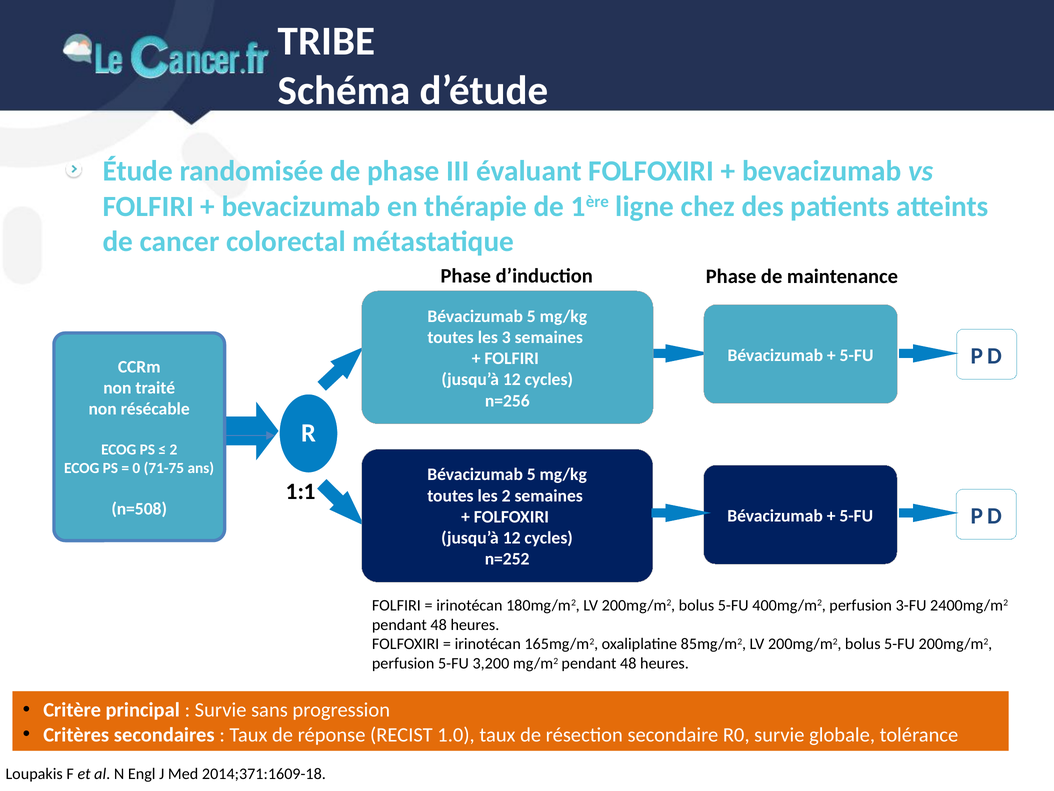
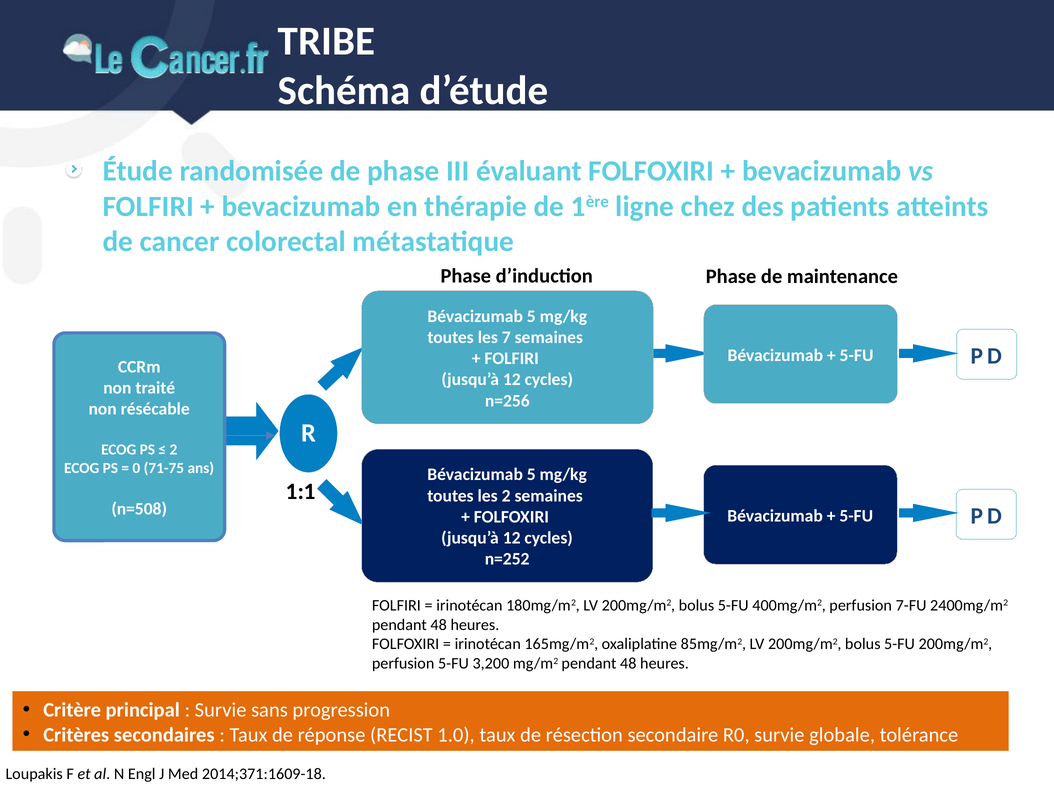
3: 3 -> 7
3-FU: 3-FU -> 7-FU
